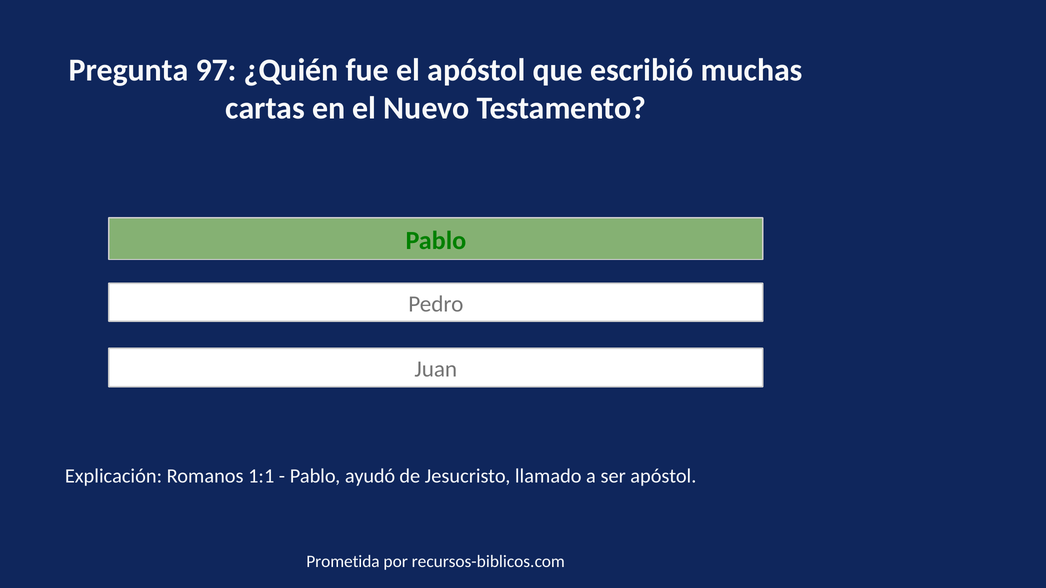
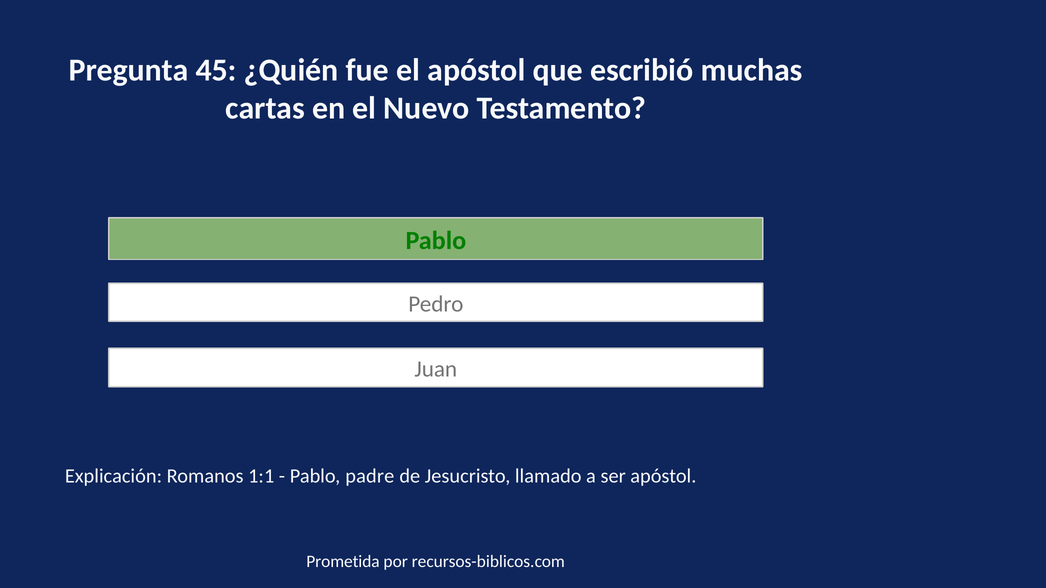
97: 97 -> 45
ayudó: ayudó -> padre
